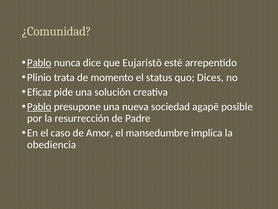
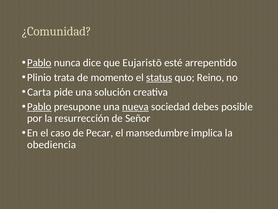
status underline: none -> present
Dices: Dices -> Reino
Eficaz: Eficaz -> Carta
nueva underline: none -> present
agapē: agapē -> debes
Padre: Padre -> Señor
Amor: Amor -> Pecar
